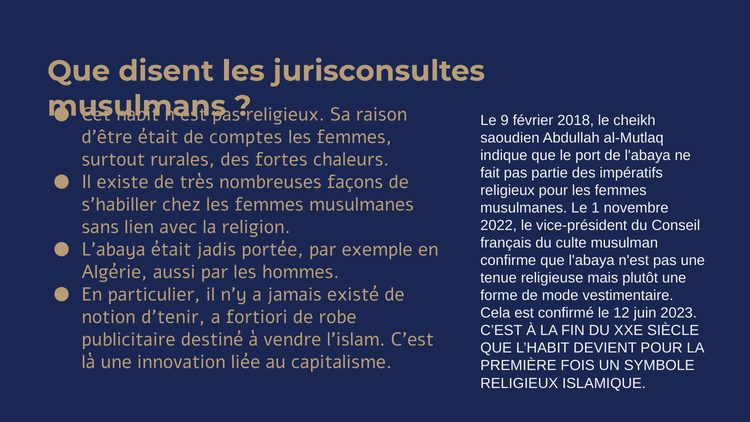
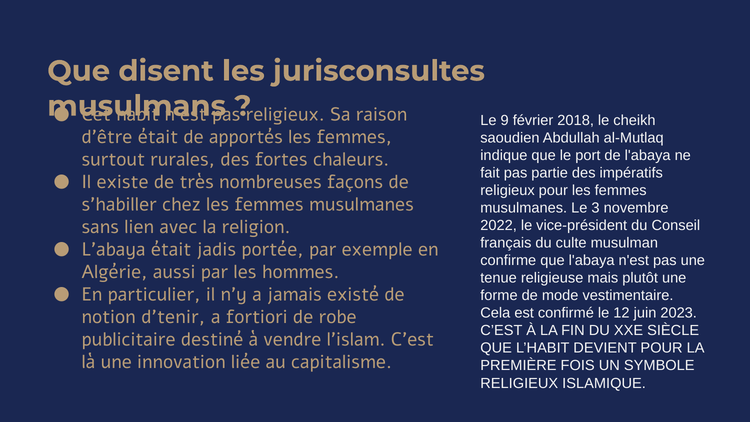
comptes: comptes -> apportés
1: 1 -> 3
